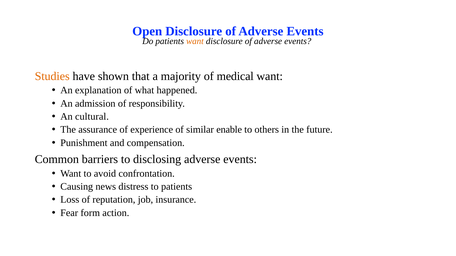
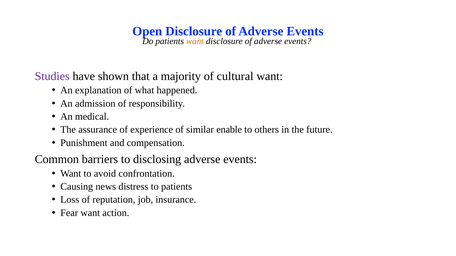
Studies colour: orange -> purple
medical: medical -> cultural
cultural: cultural -> medical
Fear form: form -> want
